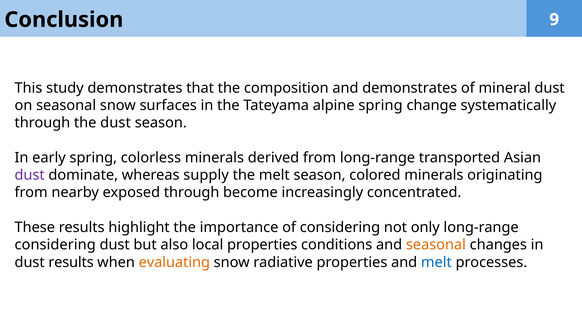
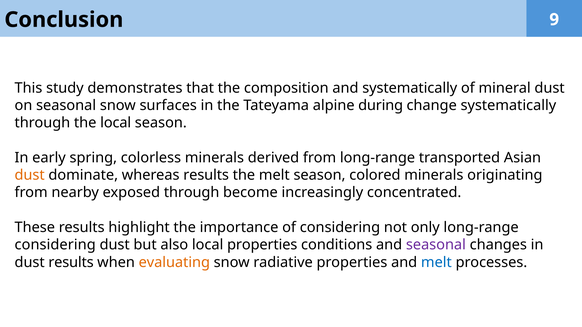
and demonstrates: demonstrates -> systematically
alpine spring: spring -> during
the dust: dust -> local
dust at (30, 175) colour: purple -> orange
whereas supply: supply -> results
seasonal at (436, 245) colour: orange -> purple
